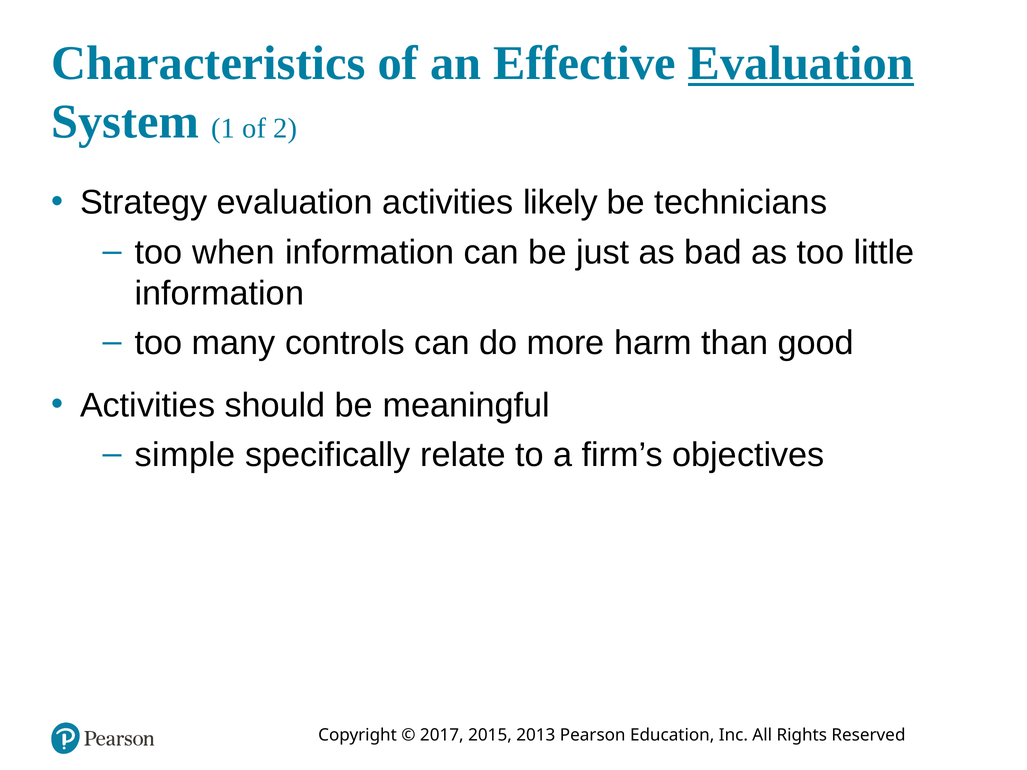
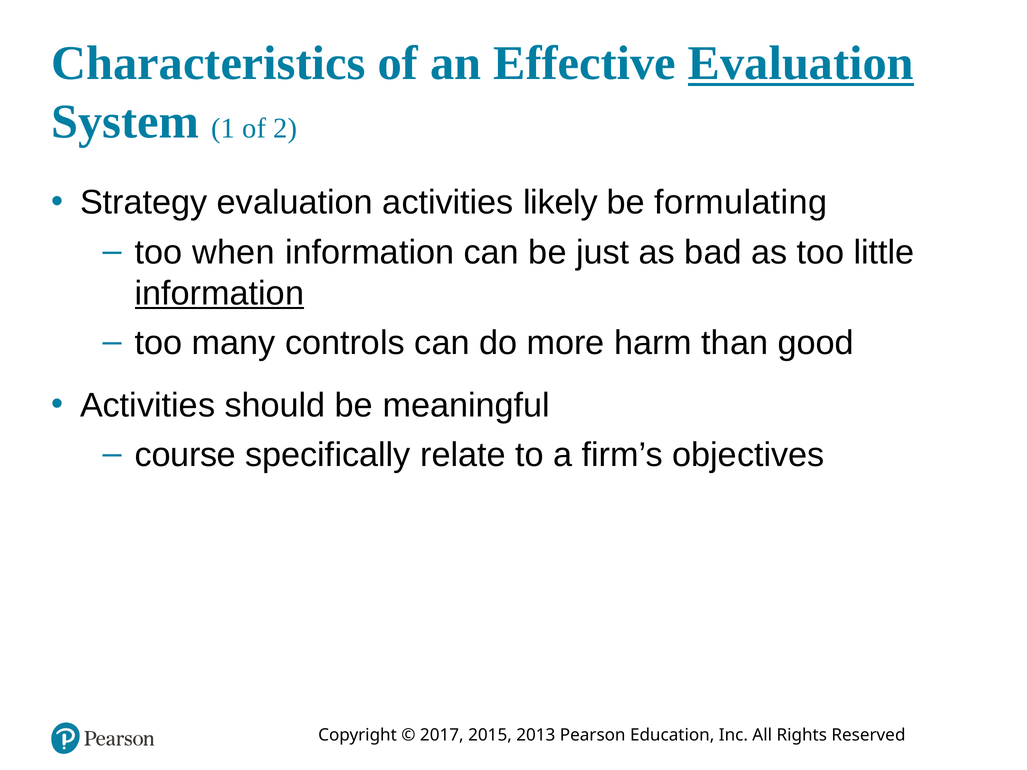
technicians: technicians -> formulating
information at (219, 293) underline: none -> present
simple: simple -> course
